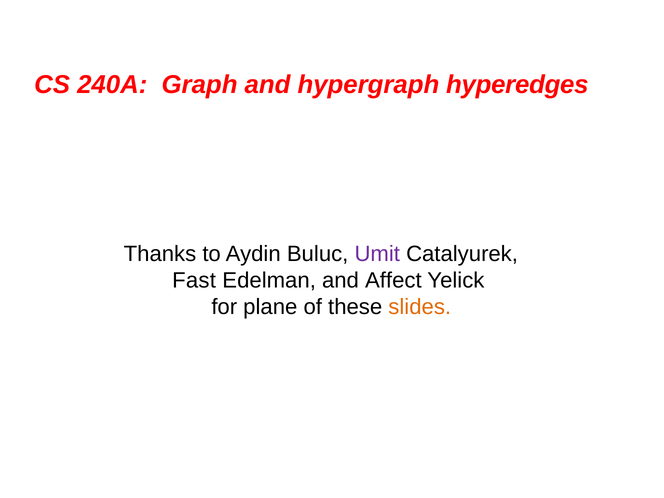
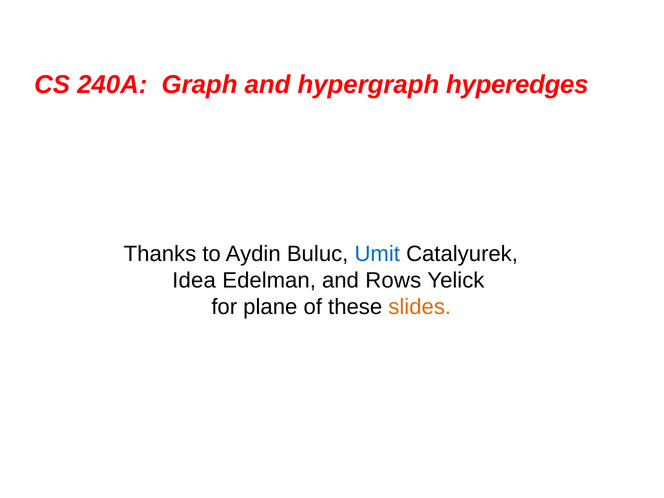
Umit colour: purple -> blue
Fast: Fast -> Idea
Affect: Affect -> Rows
